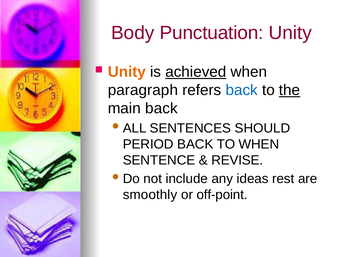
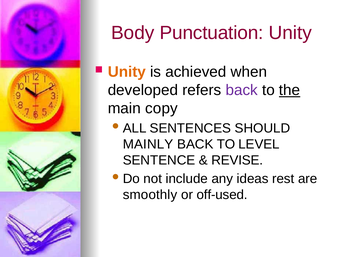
achieved underline: present -> none
paragraph: paragraph -> developed
back at (242, 90) colour: blue -> purple
main back: back -> copy
PERIOD: PERIOD -> MAINLY
TO WHEN: WHEN -> LEVEL
off-point: off-point -> off-used
